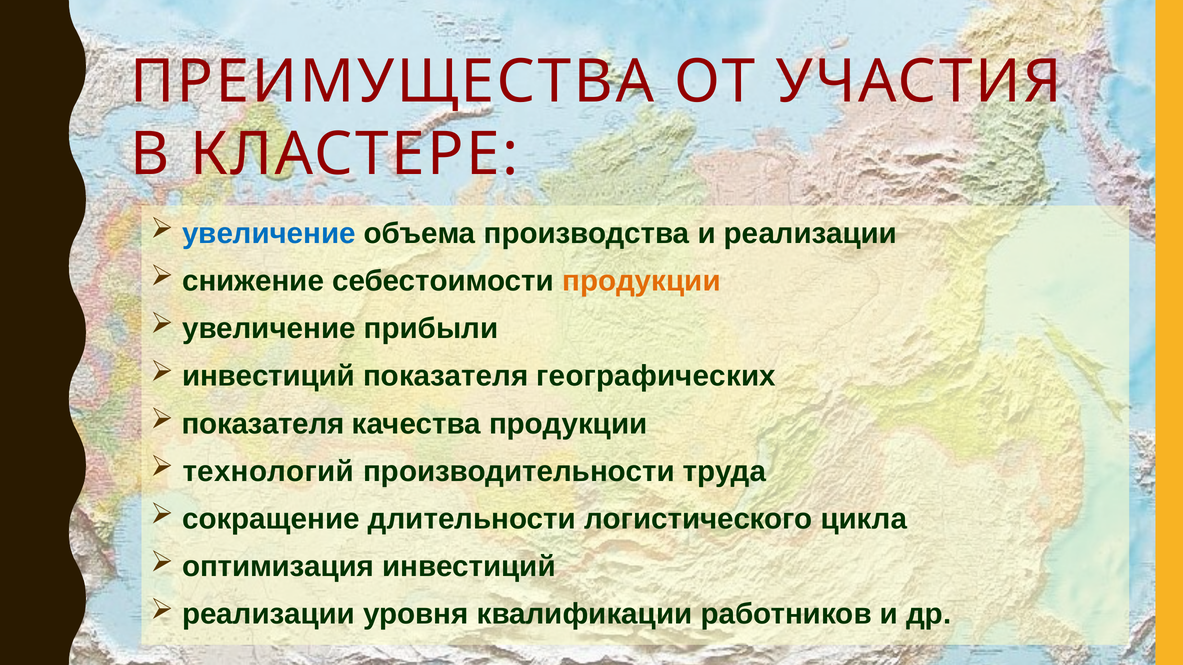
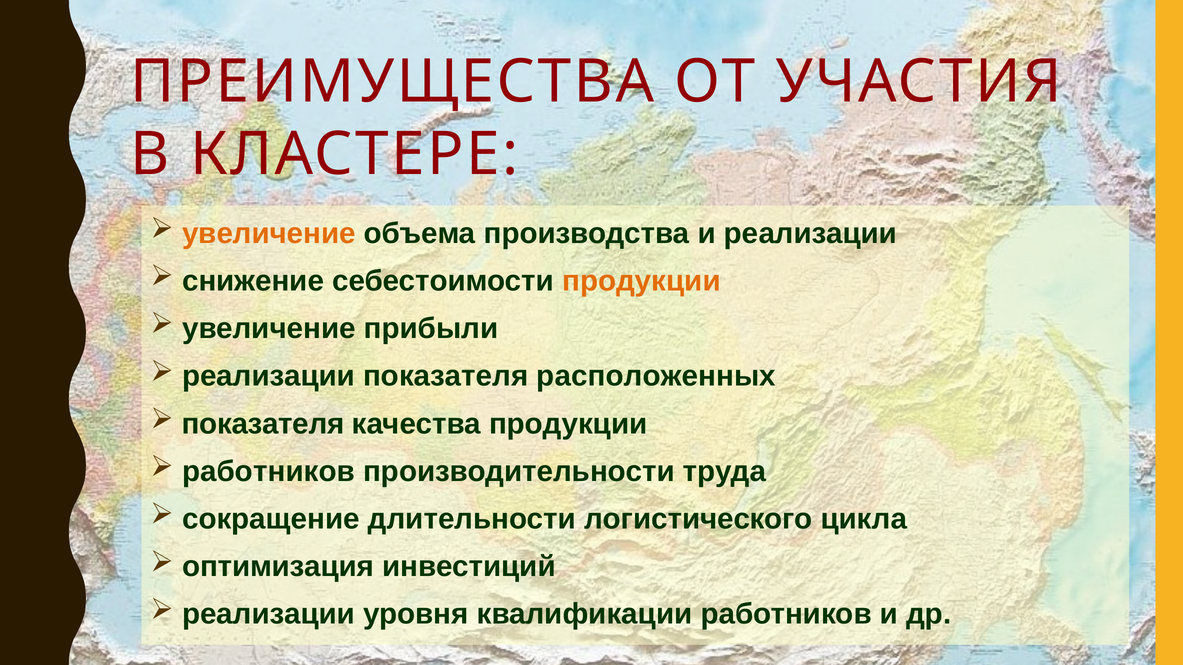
увеличение at (269, 233) colour: blue -> orange
инвестиций at (269, 376): инвестиций -> реализации
географических: географических -> расположенных
технологий at (268, 472): технологий -> работников
